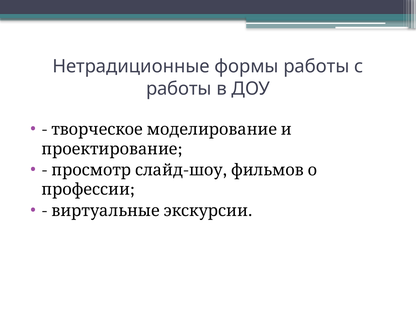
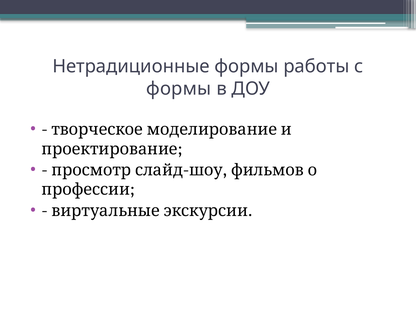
работы at (179, 89): работы -> формы
